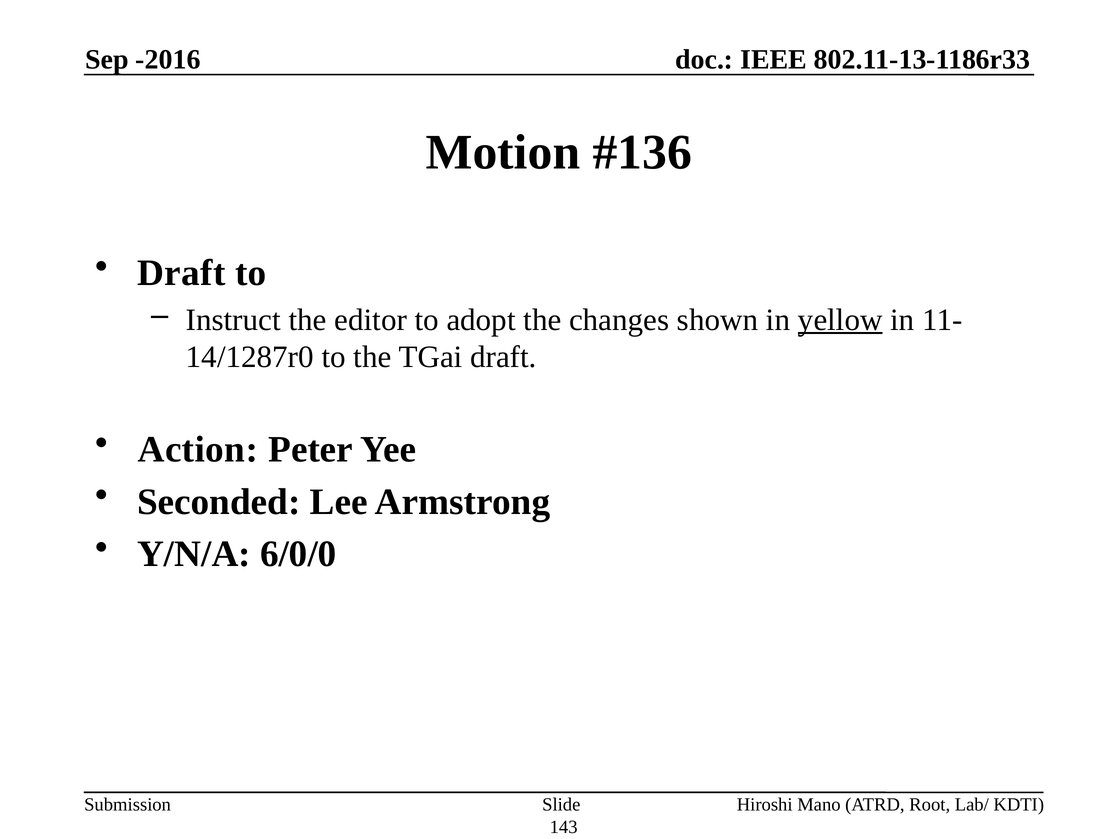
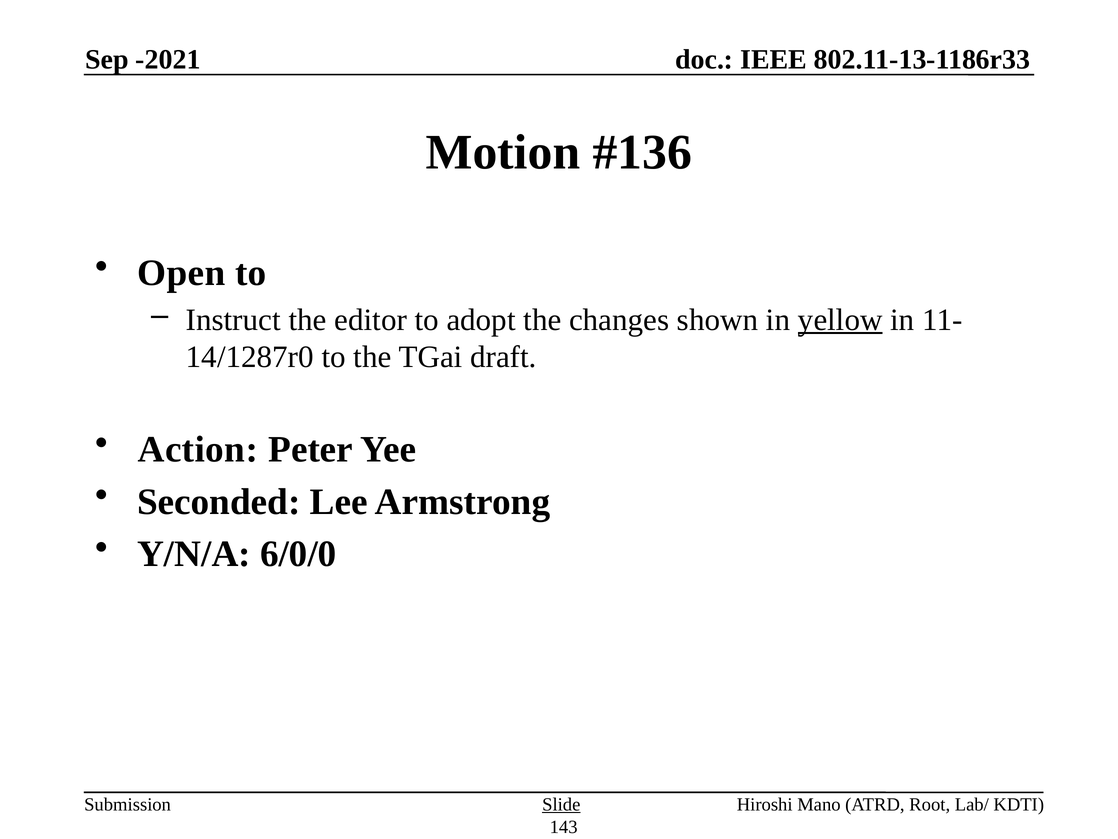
-2016: -2016 -> -2021
Draft at (181, 273): Draft -> Open
Slide underline: none -> present
